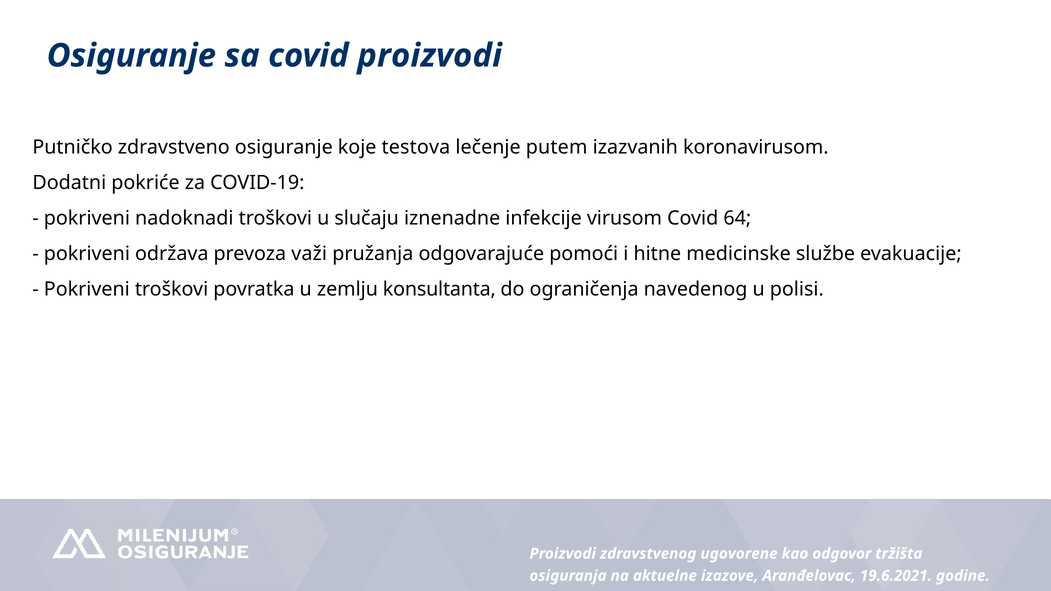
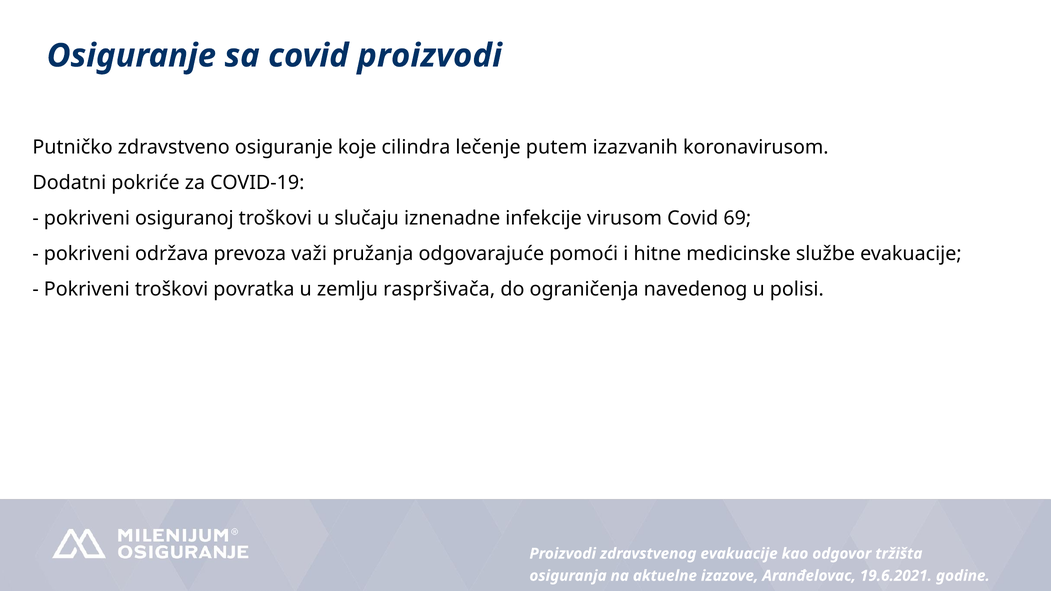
testova: testova -> cilindra
nadoknadi: nadoknadi -> osiguranoj
64: 64 -> 69
konsultanta: konsultanta -> raspršivača
zdravstvenog ugovorene: ugovorene -> evakuacije
